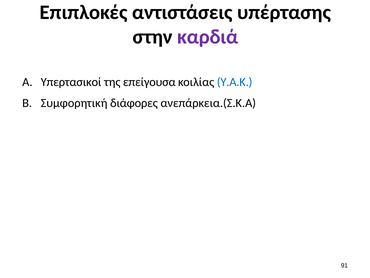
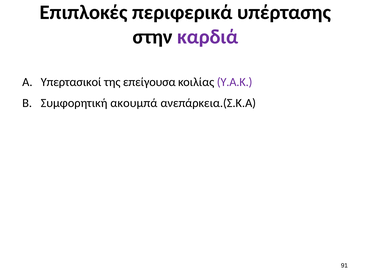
αντιστάσεις: αντιστάσεις -> περιφερικά
Υ.Α.Κ colour: blue -> purple
διάφορες: διάφορες -> ακουμπά
